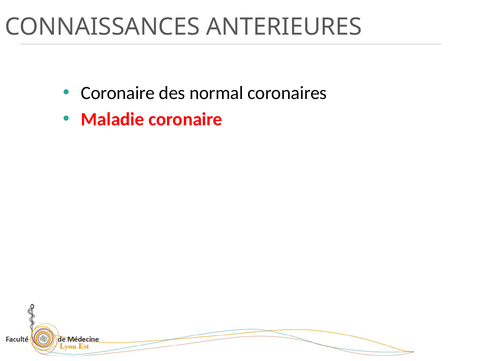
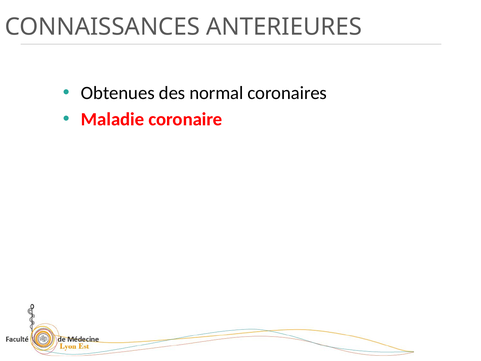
Coronaire at (118, 93): Coronaire -> Obtenues
